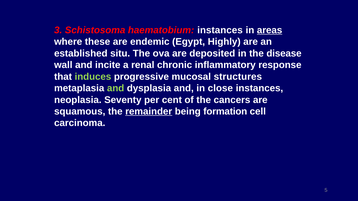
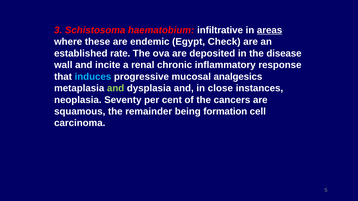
haematobium instances: instances -> infiltrative
Highly: Highly -> Check
situ: situ -> rate
induces colour: light green -> light blue
structures: structures -> analgesics
remainder underline: present -> none
